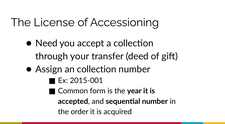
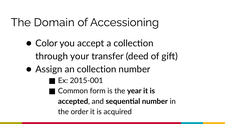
License: License -> Domain
Need: Need -> Color
